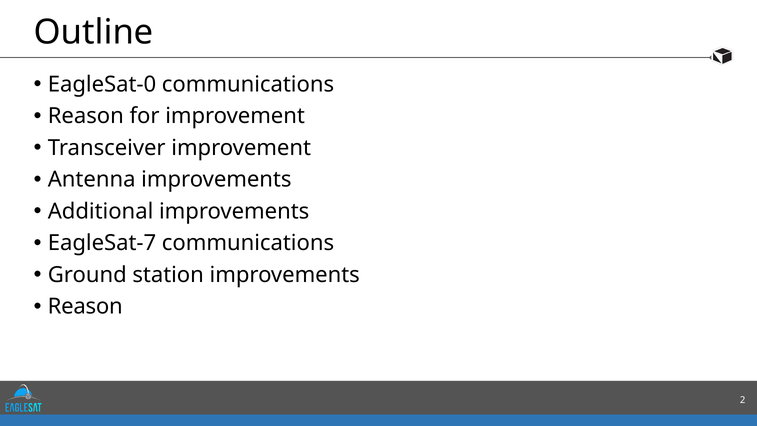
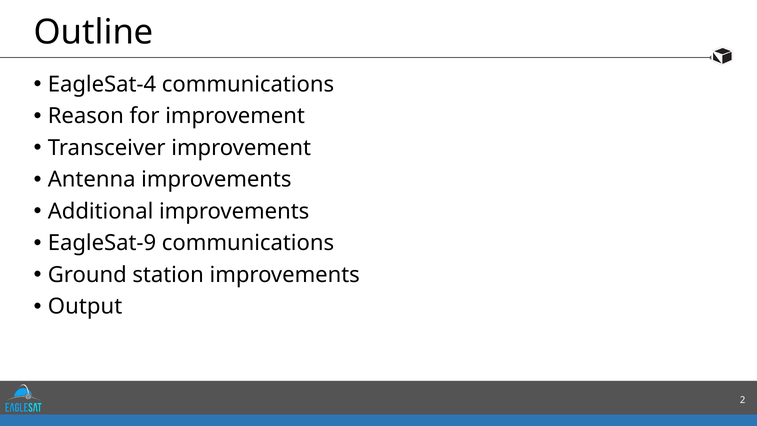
EagleSat-0: EagleSat-0 -> EagleSat-4
EagleSat-7: EagleSat-7 -> EagleSat-9
Reason at (85, 307): Reason -> Output
